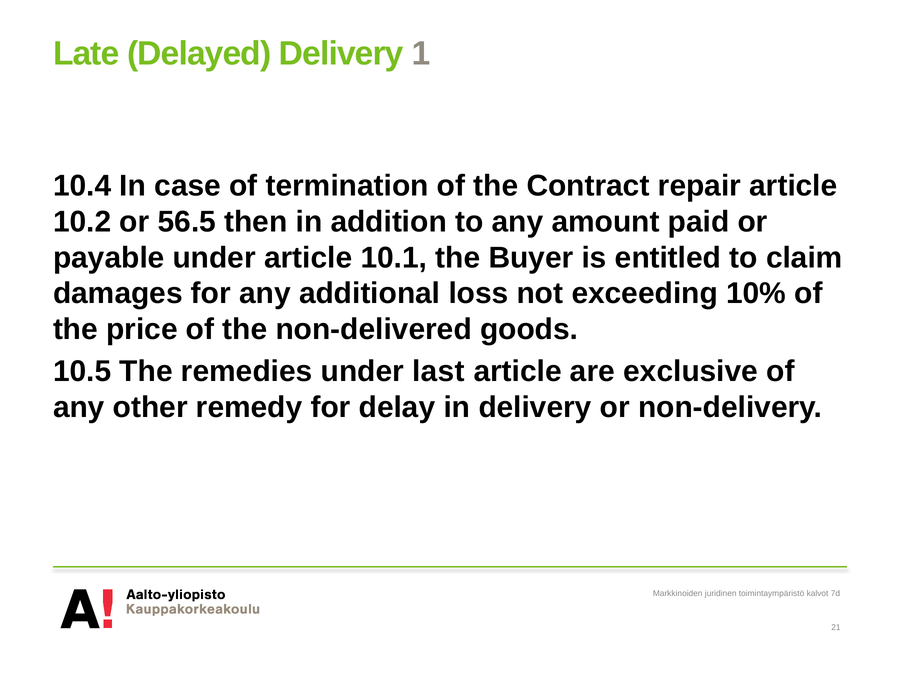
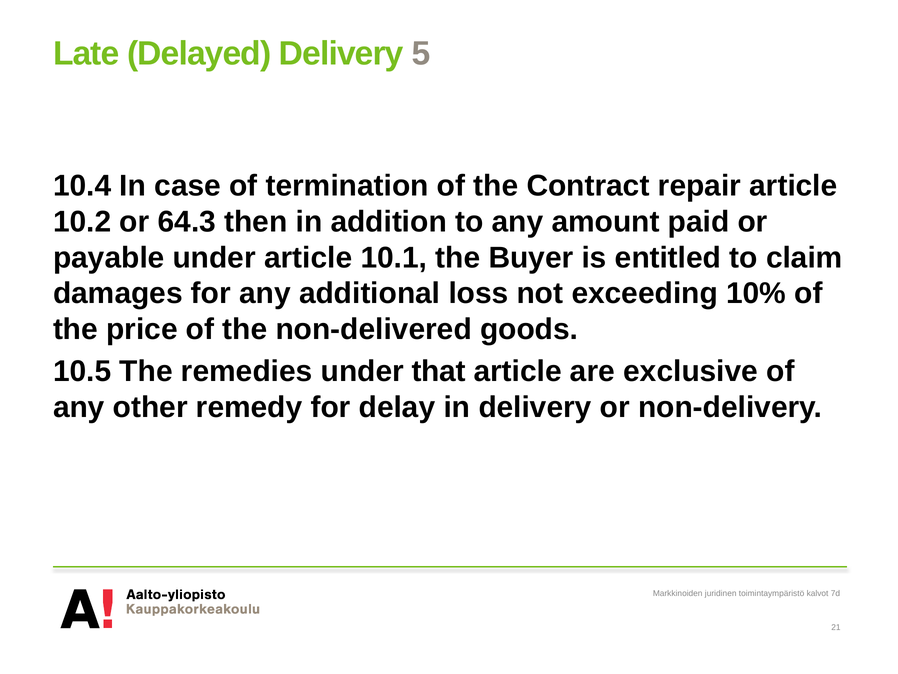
1: 1 -> 5
56.5: 56.5 -> 64.3
last: last -> that
